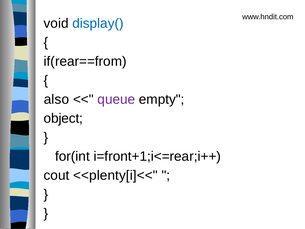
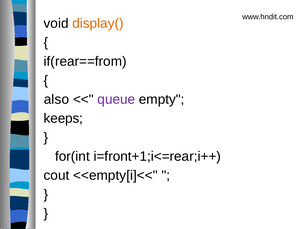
display( colour: blue -> orange
object: object -> keeps
<<plenty[i]<<: <<plenty[i]<< -> <<empty[i]<<
